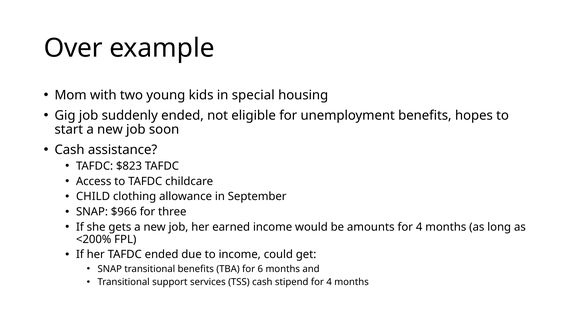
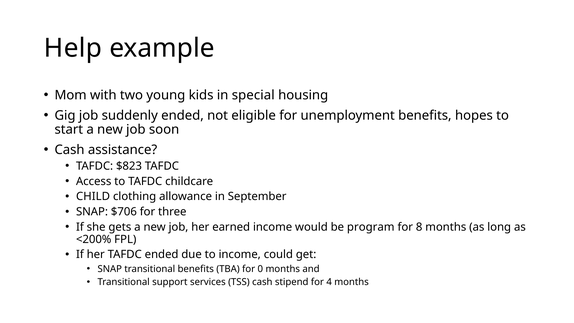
Over: Over -> Help
$966: $966 -> $706
amounts: amounts -> program
4 at (419, 227): 4 -> 8
6: 6 -> 0
